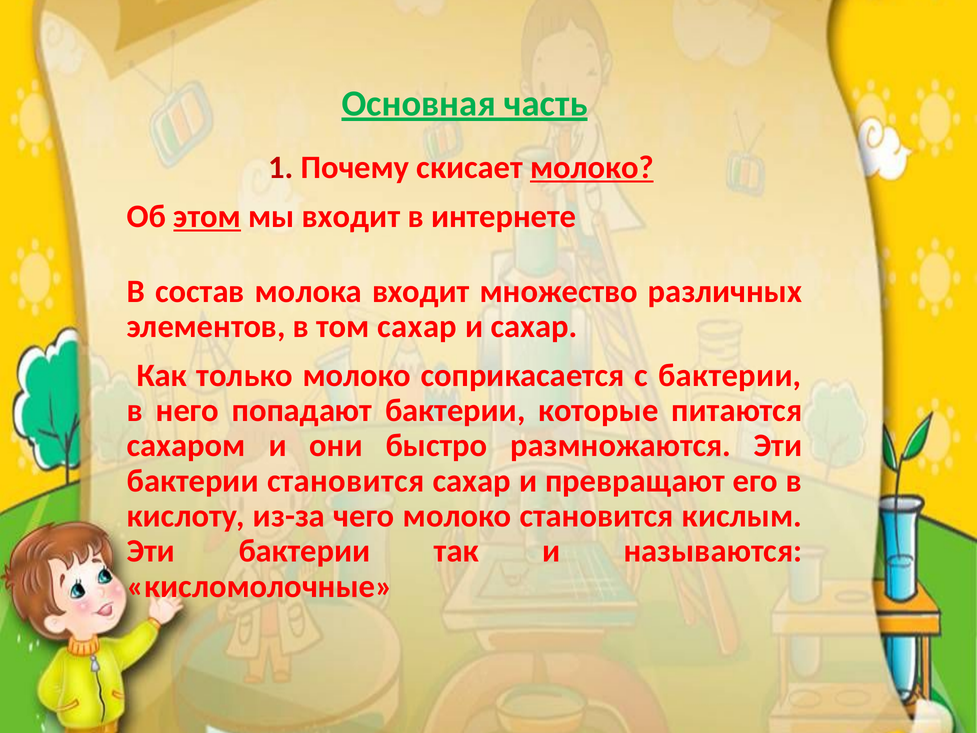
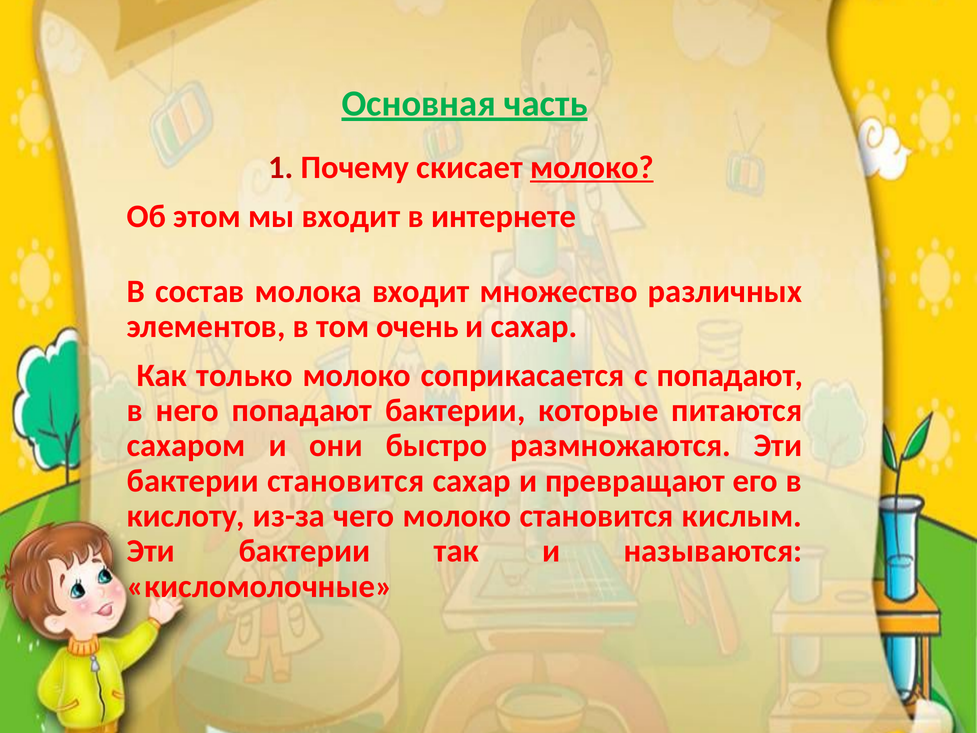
этом underline: present -> none
том сахар: сахар -> очень
с бактерии: бактерии -> попадают
